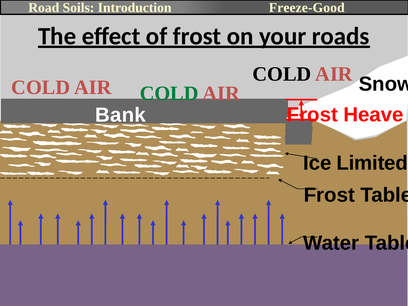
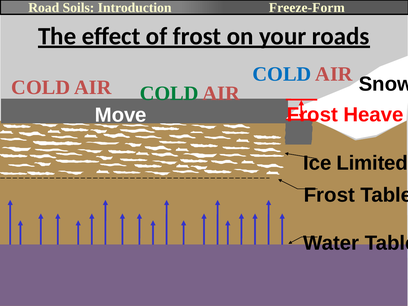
Freeze-Good: Freeze-Good -> Freeze-Form
COLD at (282, 74) colour: black -> blue
Bank: Bank -> Move
